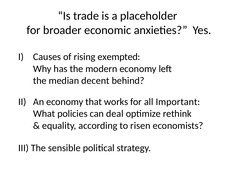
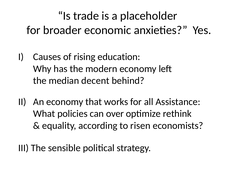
exempted: exempted -> education
Important: Important -> Assistance
deal: deal -> over
